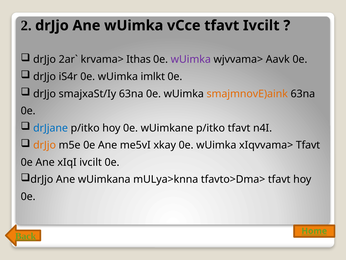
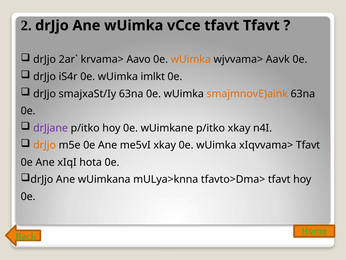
tfavt Ivcilt: Ivcilt -> Tfavt
Ithas: Ithas -> Aavo
wUimka at (191, 59) colour: purple -> orange
drJjane colour: blue -> purple
p/itko tfavt: tfavt -> xkay
xIqI ivcilt: ivcilt -> hota
